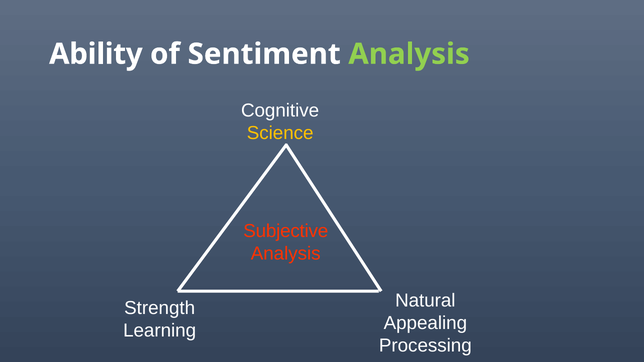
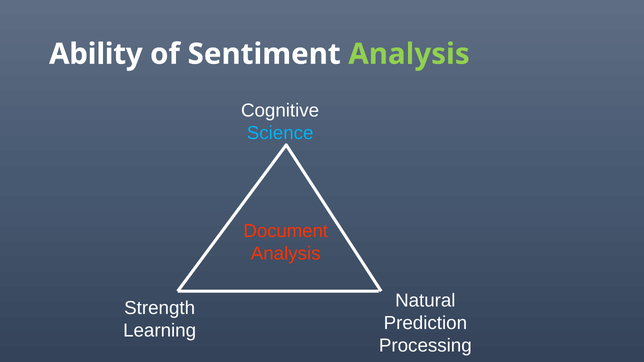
Science colour: yellow -> light blue
Subjective: Subjective -> Document
Appealing: Appealing -> Prediction
